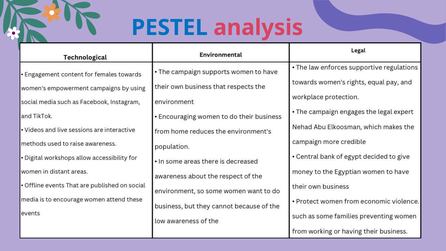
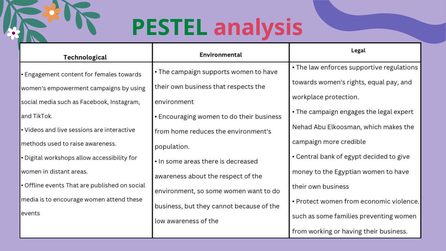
PESTEL colour: blue -> green
